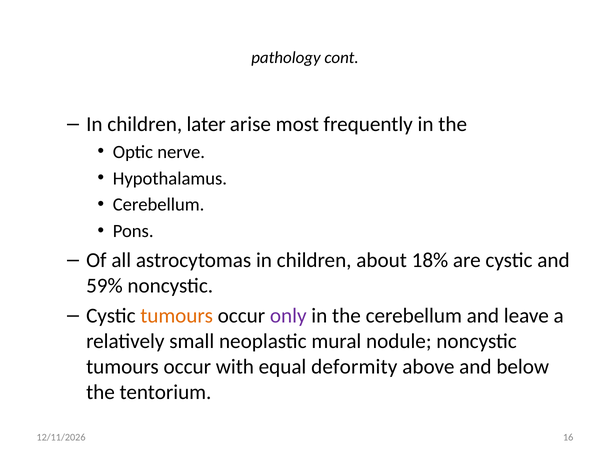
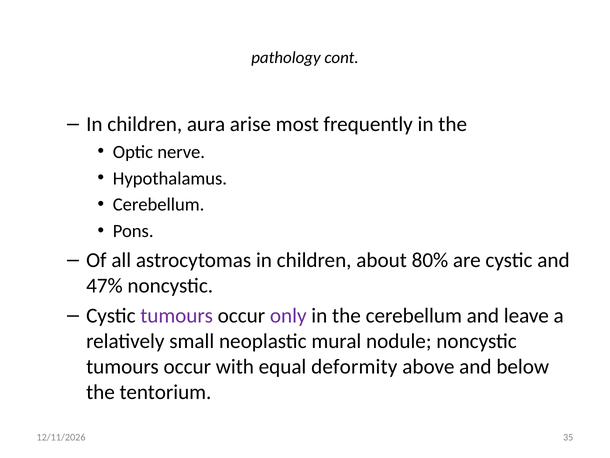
later: later -> aura
18%: 18% -> 80%
59%: 59% -> 47%
tumours at (177, 315) colour: orange -> purple
16: 16 -> 35
